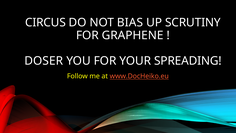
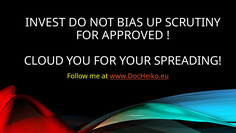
CIRCUS: CIRCUS -> INVEST
GRAPHENE: GRAPHENE -> APPROVED
DOSER: DOSER -> CLOUD
